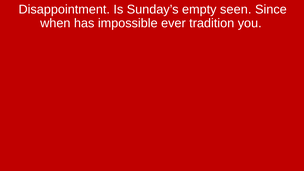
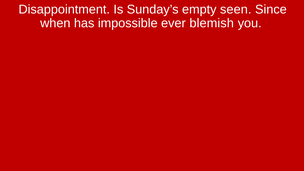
tradition: tradition -> blemish
